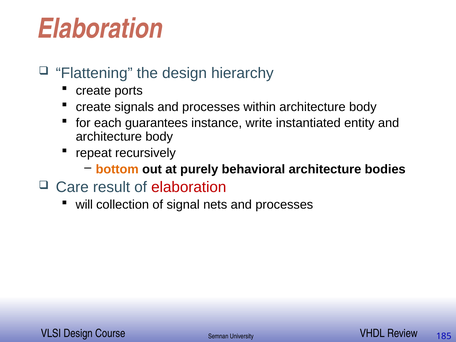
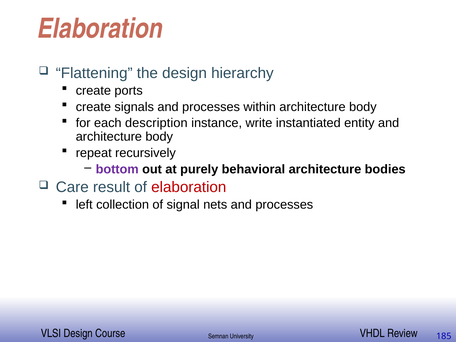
guarantees: guarantees -> description
bottom colour: orange -> purple
will: will -> left
